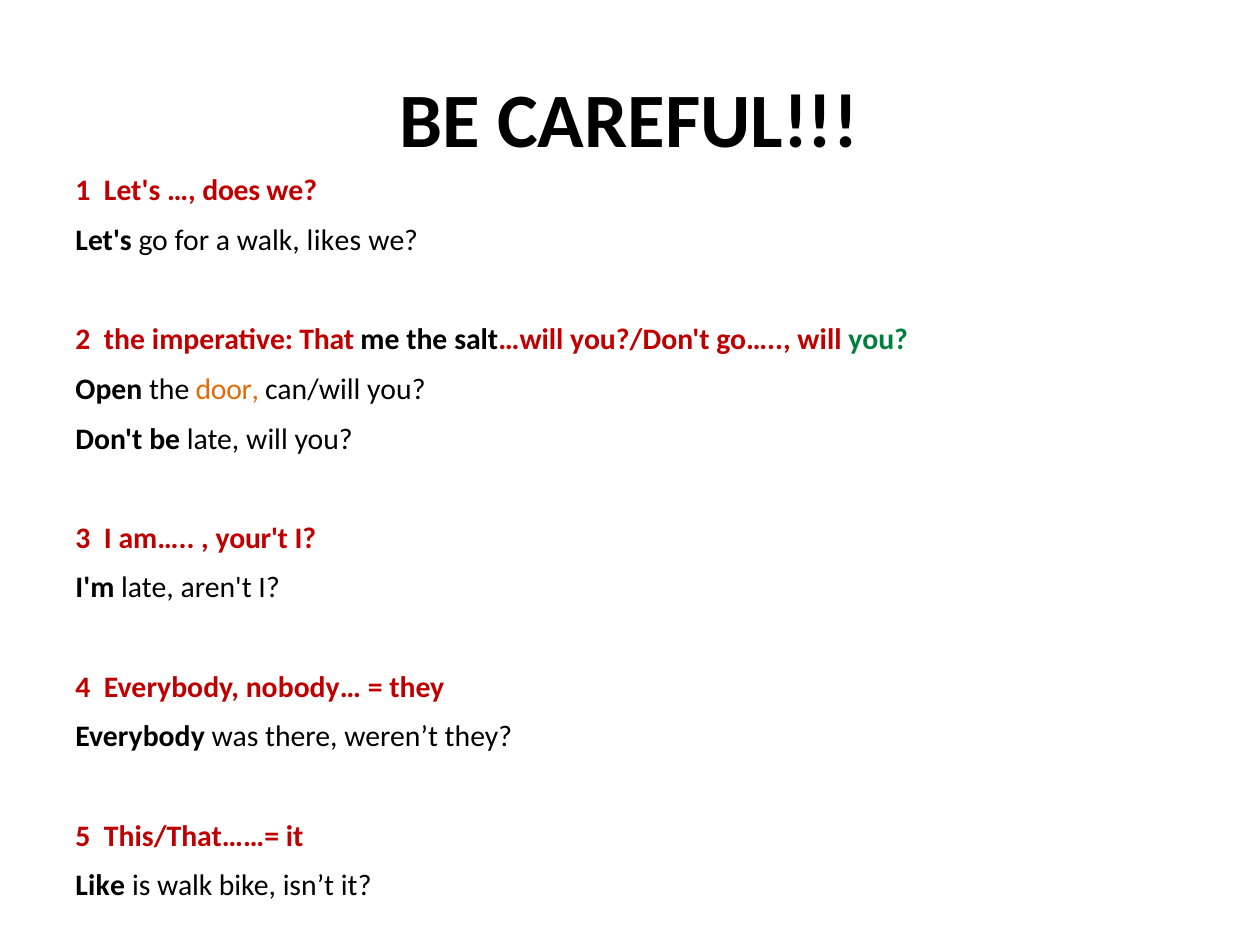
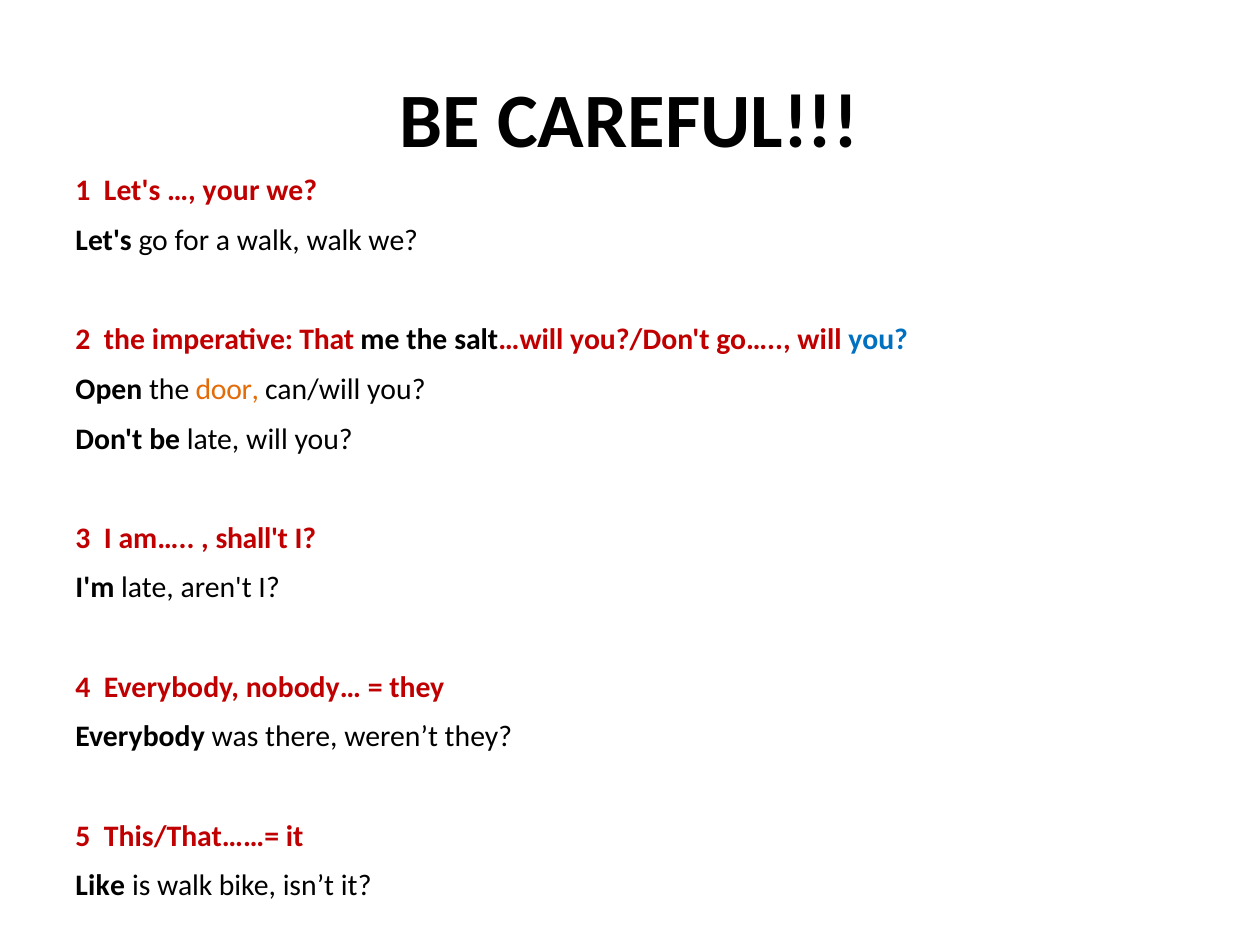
does: does -> your
walk likes: likes -> walk
you at (878, 340) colour: green -> blue
your't: your't -> shall't
